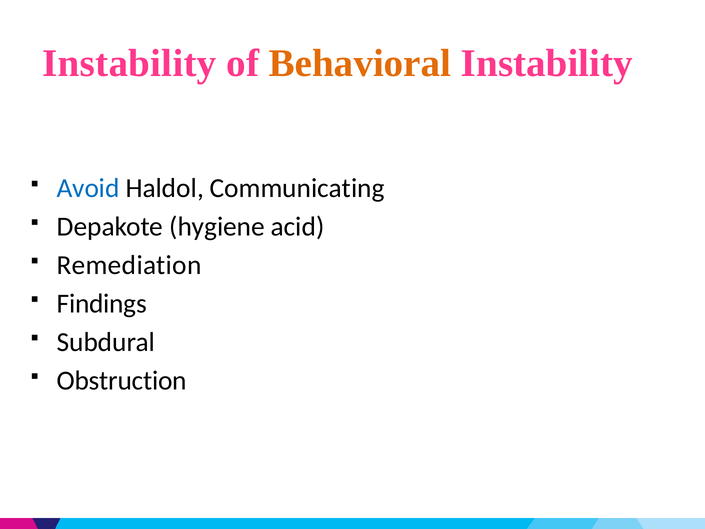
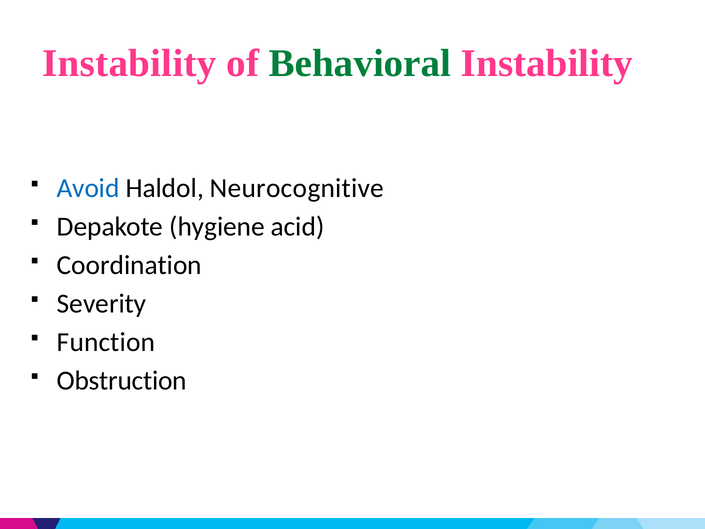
Behavioral colour: orange -> green
Communicating: Communicating -> Neurocognitive
Remediation: Remediation -> Coordination
Findings: Findings -> Severity
Subdural: Subdural -> Function
